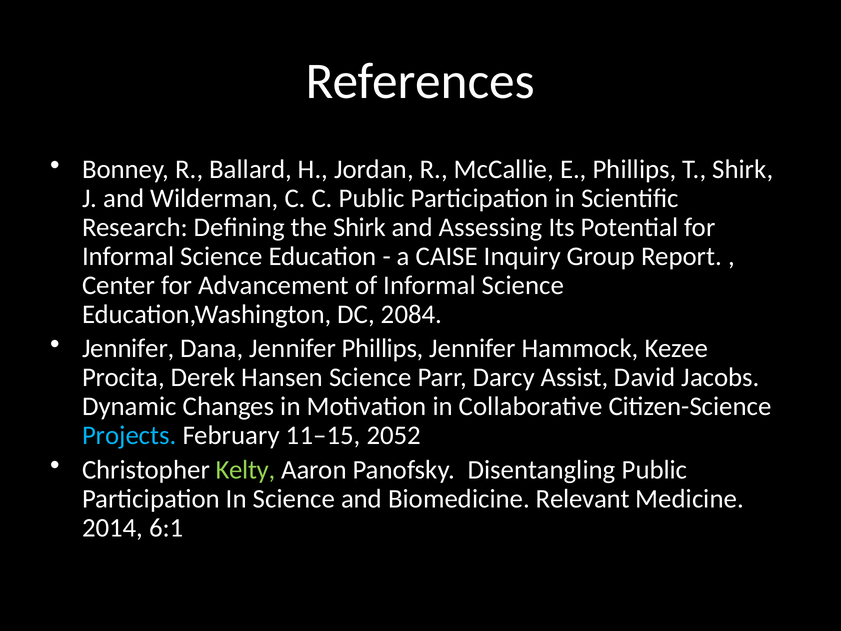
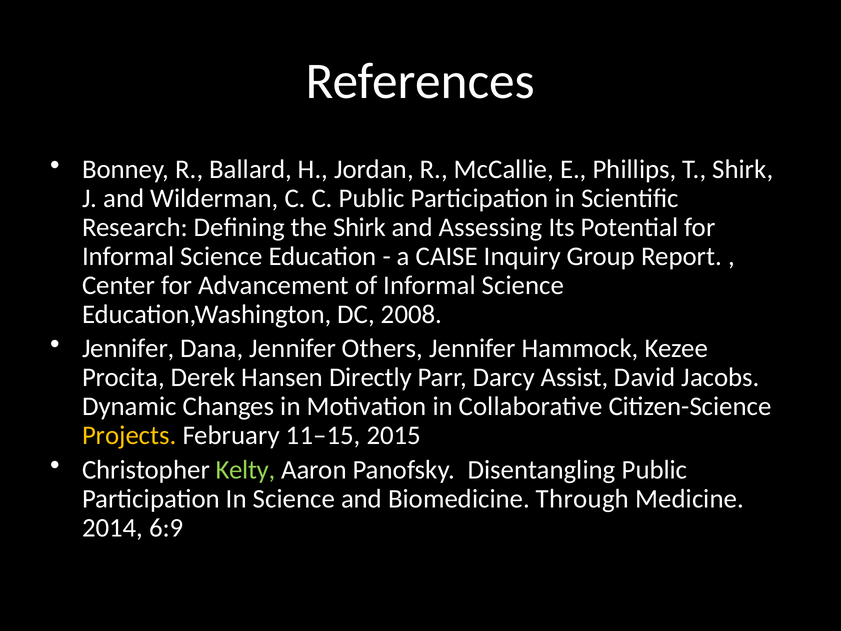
2084: 2084 -> 2008
Jennifer Phillips: Phillips -> Others
Hansen Science: Science -> Directly
Projects colour: light blue -> yellow
2052: 2052 -> 2015
Relevant: Relevant -> Through
6:1: 6:1 -> 6:9
